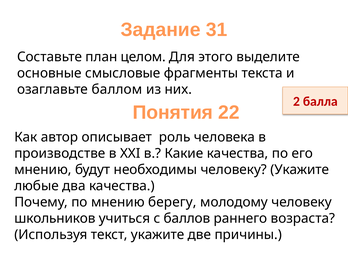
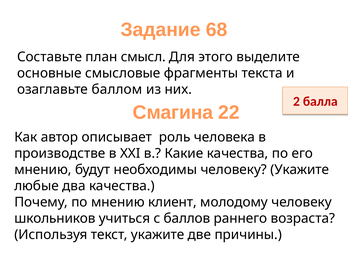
31: 31 -> 68
целом: целом -> смысл
Понятия: Понятия -> Смагина
берегу: берегу -> клиент
